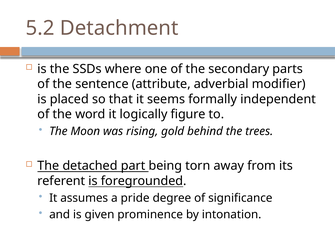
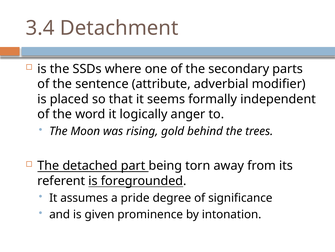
5.2: 5.2 -> 3.4
figure: figure -> anger
